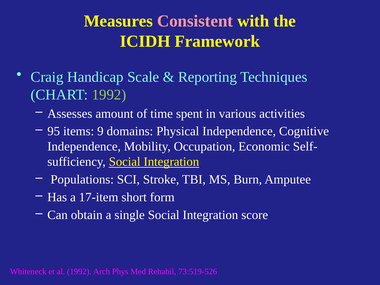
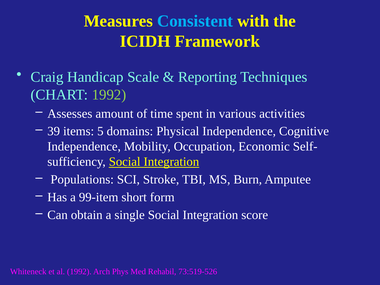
Consistent colour: pink -> light blue
95: 95 -> 39
9: 9 -> 5
17-item: 17-item -> 99-item
